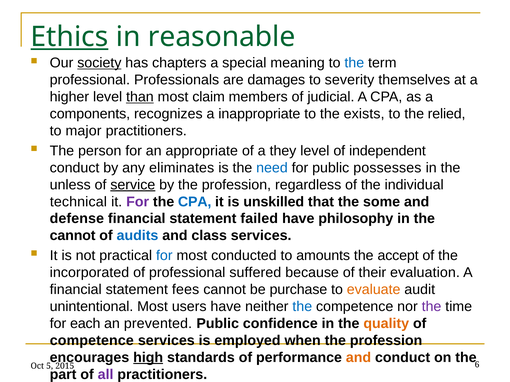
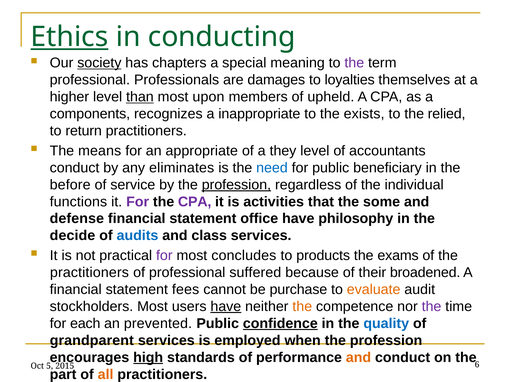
reasonable: reasonable -> conducting
the at (354, 63) colour: blue -> purple
severity: severity -> loyalties
claim: claim -> upon
judicial: judicial -> upheld
major: major -> return
person: person -> means
independent: independent -> accountants
possesses: possesses -> beneficiary
unless: unless -> before
service underline: present -> none
profession at (236, 185) underline: none -> present
technical: technical -> functions
CPA at (195, 202) colour: blue -> purple
unskilled: unskilled -> activities
failed: failed -> office
cannot at (73, 236): cannot -> decide
for at (164, 256) colour: blue -> purple
conducted: conducted -> concludes
amounts: amounts -> products
accept: accept -> exams
incorporated at (89, 273): incorporated -> practitioners
evaluation: evaluation -> broadened
unintentional: unintentional -> stockholders
have at (226, 307) underline: none -> present
the at (302, 307) colour: blue -> orange
confidence underline: none -> present
quality colour: orange -> blue
competence at (92, 341): competence -> grandparent
all colour: purple -> orange
